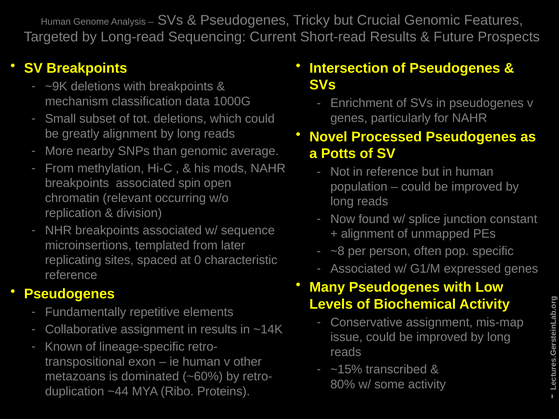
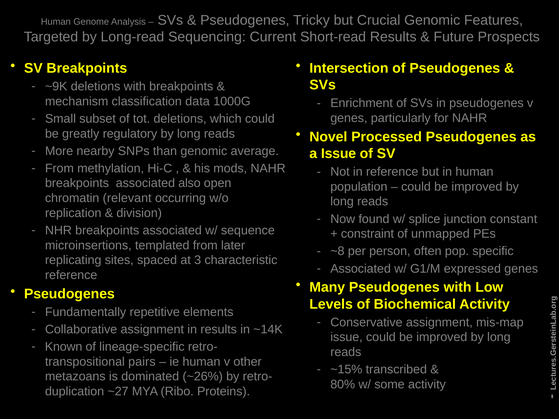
greatly alignment: alignment -> regulatory
a Potts: Potts -> Issue
spin: spin -> also
alignment at (367, 234): alignment -> constraint
at 0: 0 -> 3
exon: exon -> pairs
~60%: ~60% -> ~26%
~44: ~44 -> ~27
